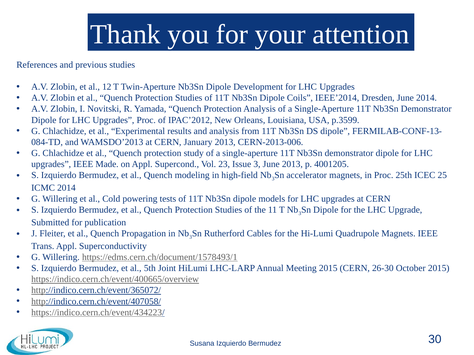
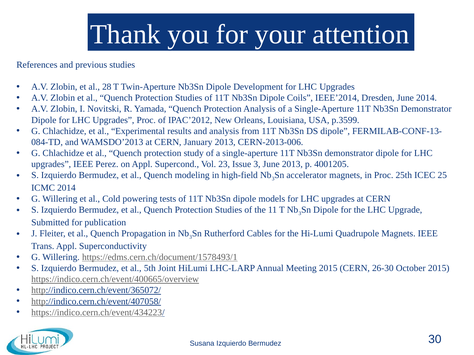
12: 12 -> 28
Made: Made -> Perez
